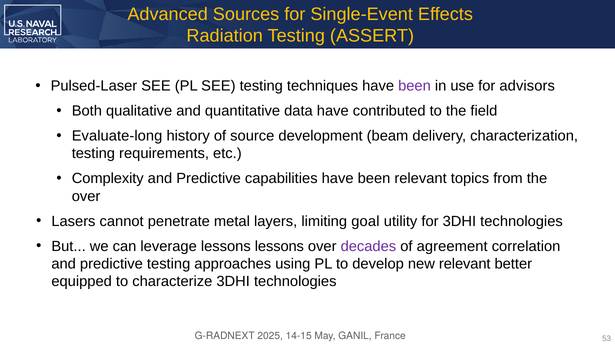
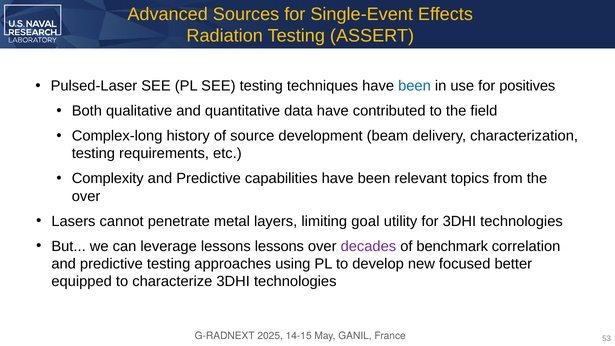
been at (414, 86) colour: purple -> blue
advisors: advisors -> positives
Evaluate-long: Evaluate-long -> Complex-long
agreement: agreement -> benchmark
new relevant: relevant -> focused
